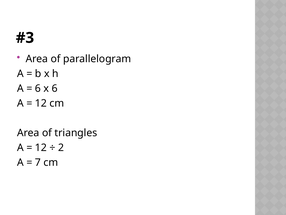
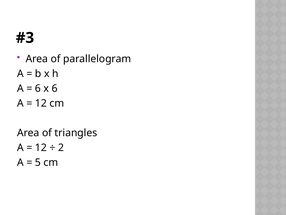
7: 7 -> 5
